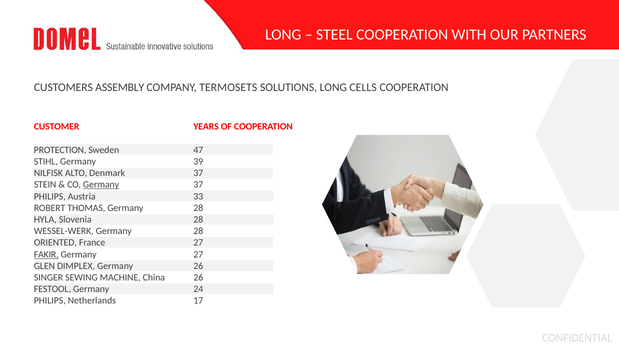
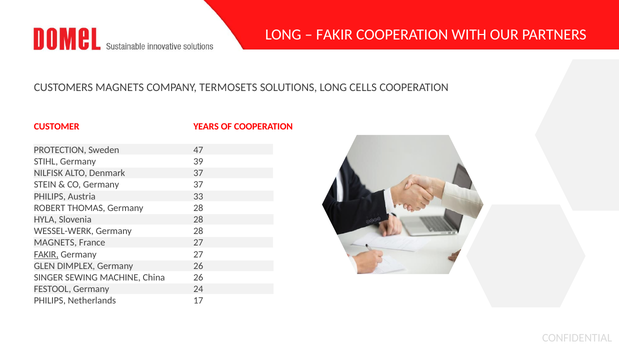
STEEL at (334, 34): STEEL -> FAKIR
CUSTOMERS ASSEMBLY: ASSEMBLY -> MAGNETS
Germany at (101, 185) underline: present -> none
ORIENTED at (55, 243): ORIENTED -> MAGNETS
